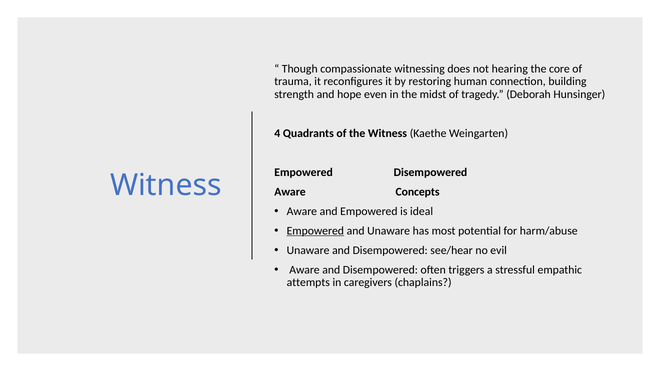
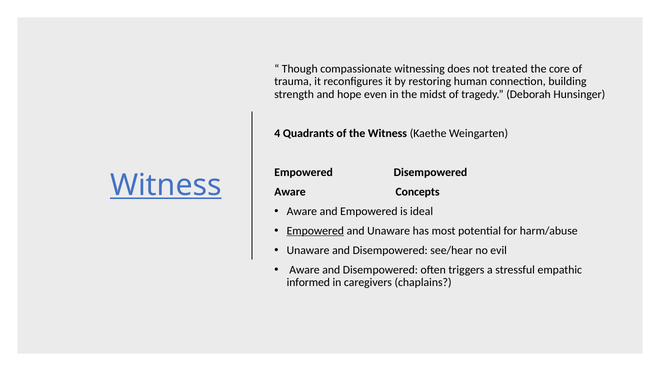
hearing: hearing -> treated
Witness at (166, 185) underline: none -> present
attempts: attempts -> informed
